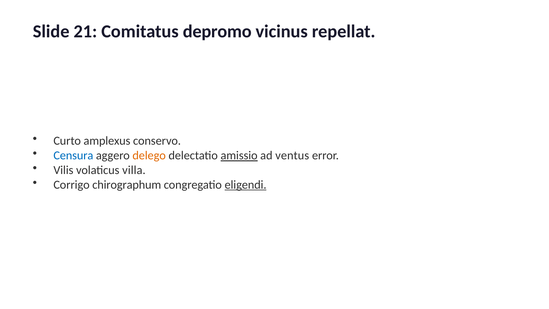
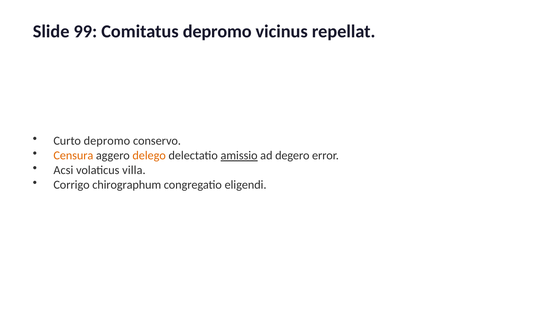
21: 21 -> 99
Curto amplexus: amplexus -> depromo
Censura colour: blue -> orange
ventus: ventus -> degero
Vilis: Vilis -> Acsi
eligendi underline: present -> none
